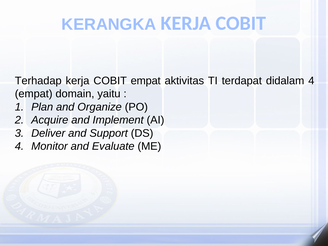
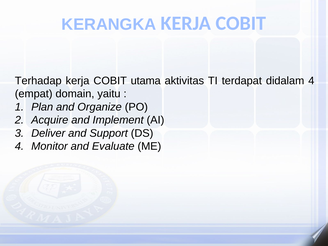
COBIT empat: empat -> utama
